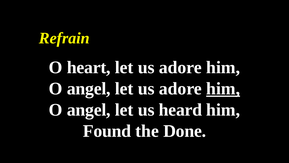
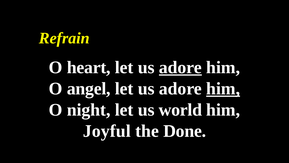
adore at (180, 67) underline: none -> present
angel at (89, 110): angel -> night
heard: heard -> world
Found: Found -> Joyful
